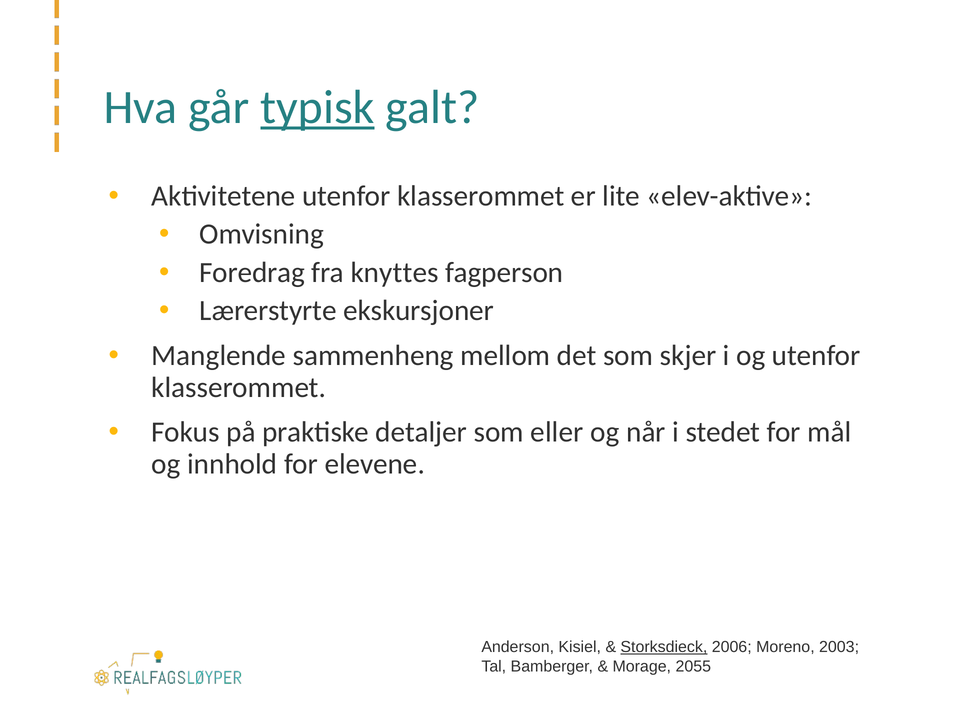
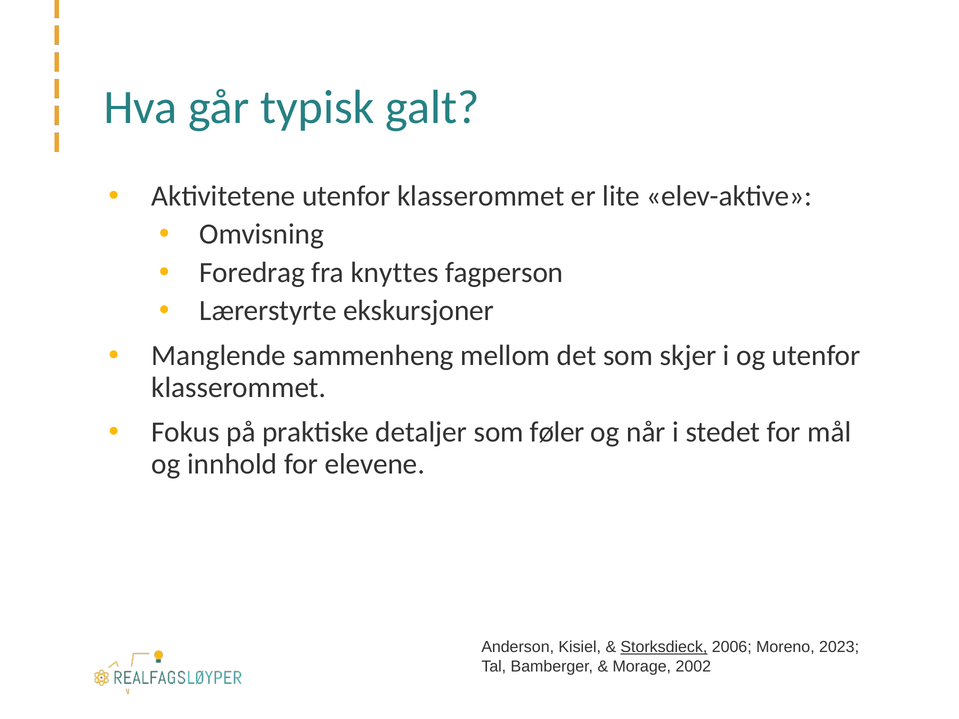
typisk underline: present -> none
eller: eller -> føler
2003: 2003 -> 2023
2055: 2055 -> 2002
